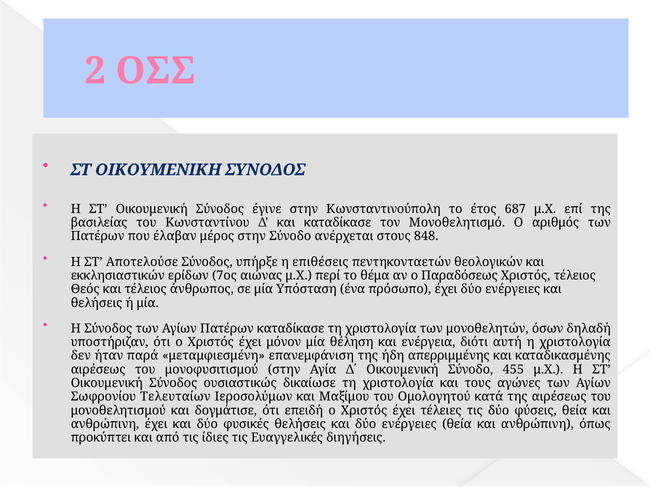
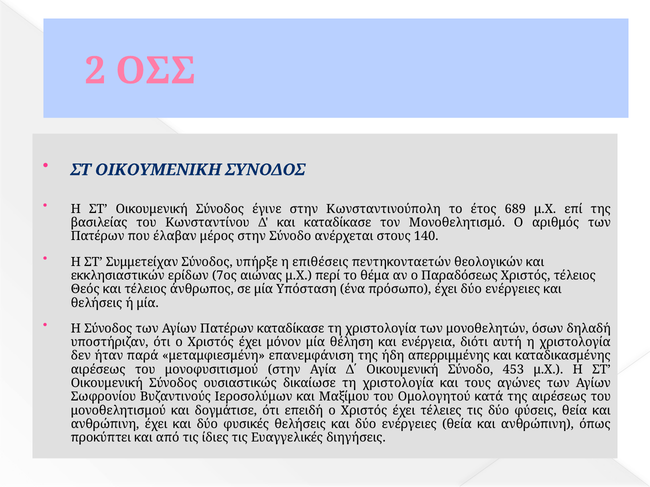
687: 687 -> 689
848: 848 -> 140
Αποτελούσε: Αποτελούσε -> Συμμετείχαν
455: 455 -> 453
Τελευταίων: Τελευταίων -> Βυζαντινούς
